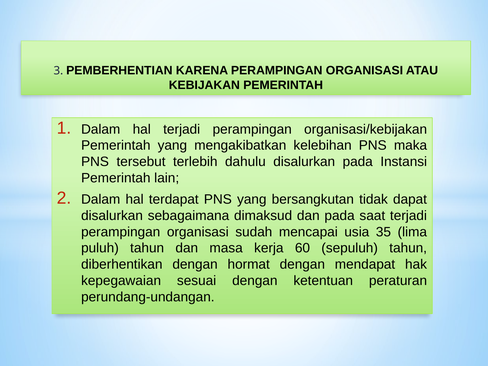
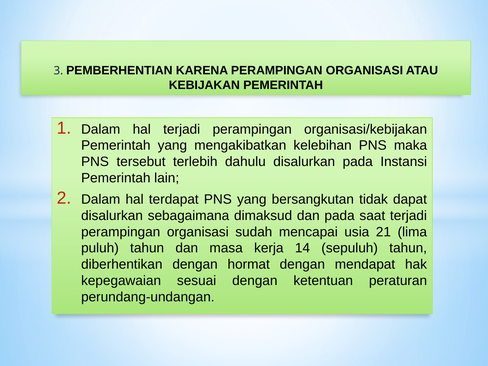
35: 35 -> 21
60: 60 -> 14
